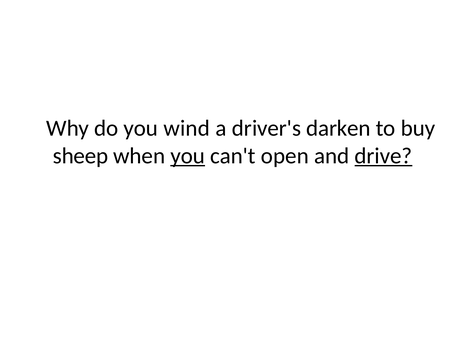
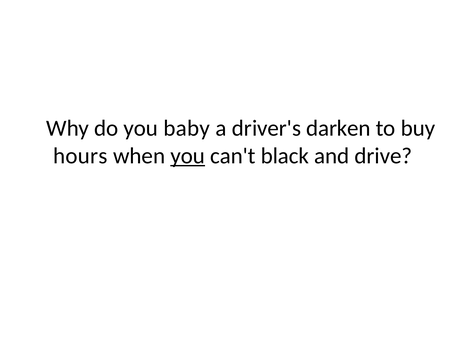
wind: wind -> baby
sheep: sheep -> hours
open: open -> black
drive underline: present -> none
